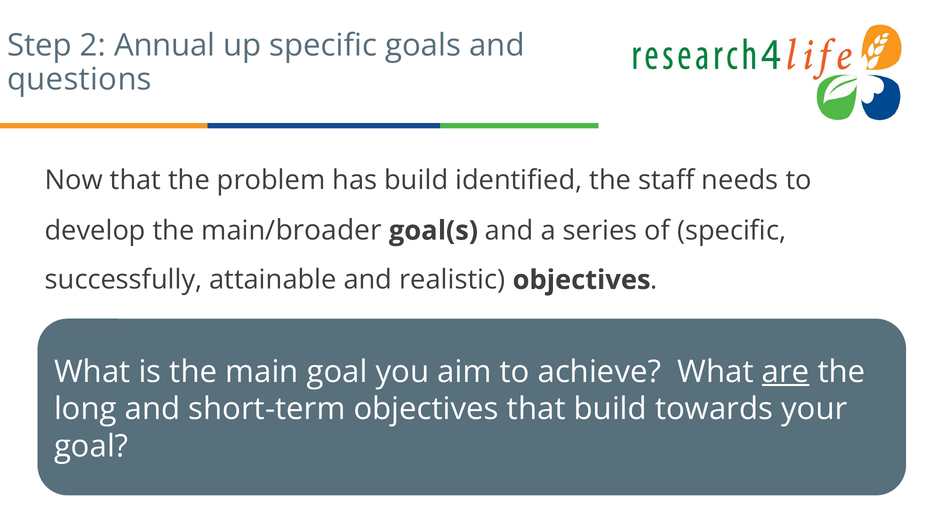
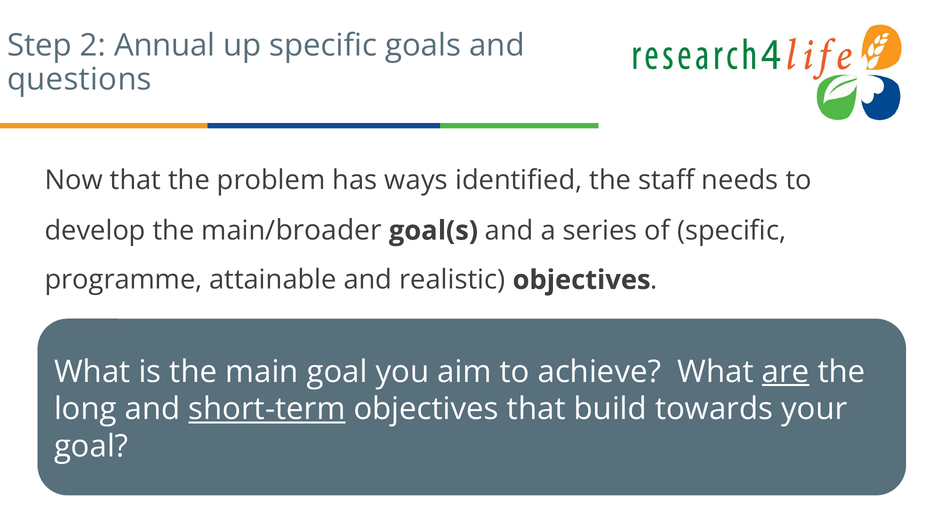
has build: build -> ways
successfully: successfully -> programme
short-term underline: none -> present
